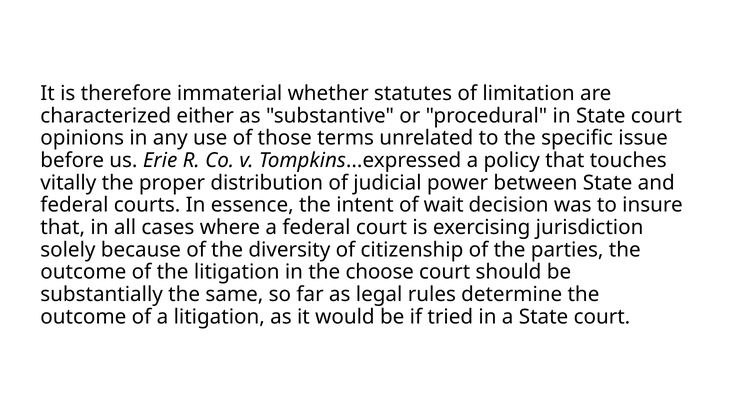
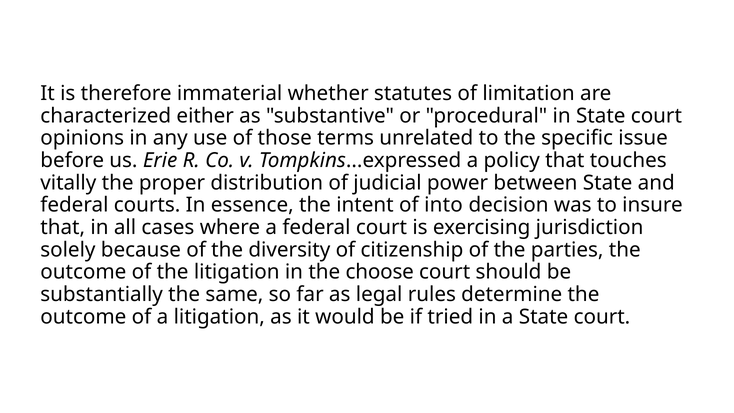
wait: wait -> into
